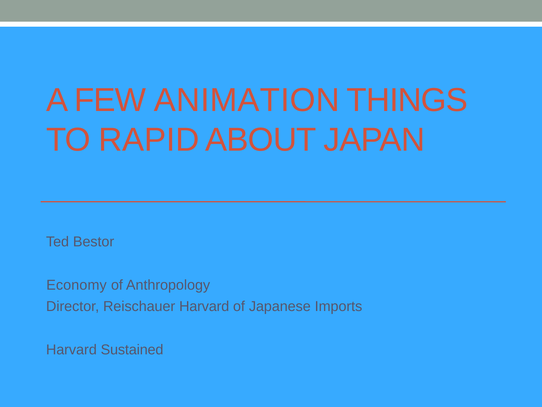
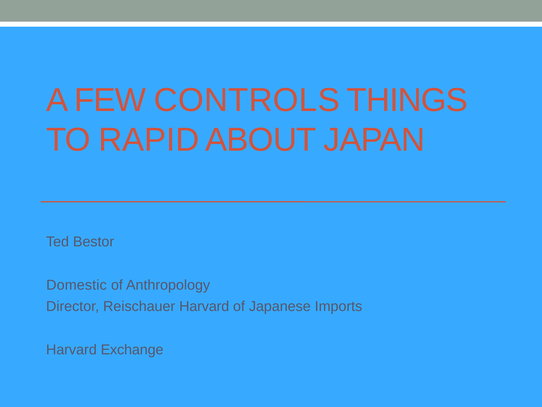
ANIMATION: ANIMATION -> CONTROLS
Economy: Economy -> Domestic
Sustained: Sustained -> Exchange
